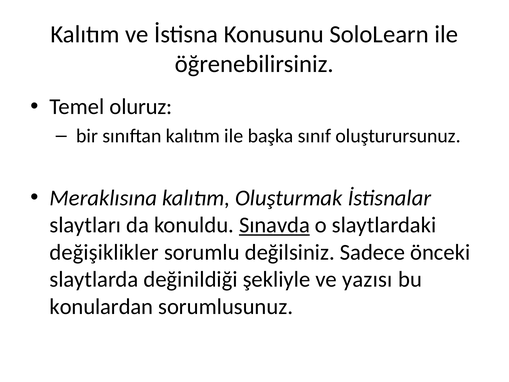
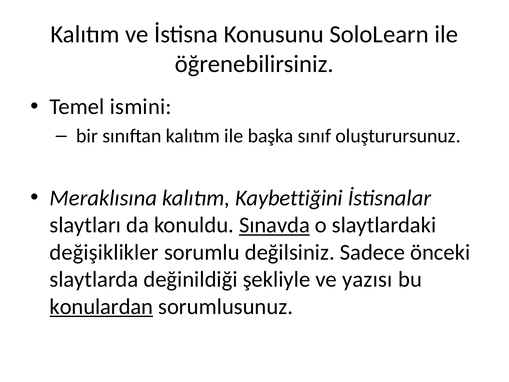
oluruz: oluruz -> ismini
Oluşturmak: Oluşturmak -> Kaybettiğini
konulardan underline: none -> present
